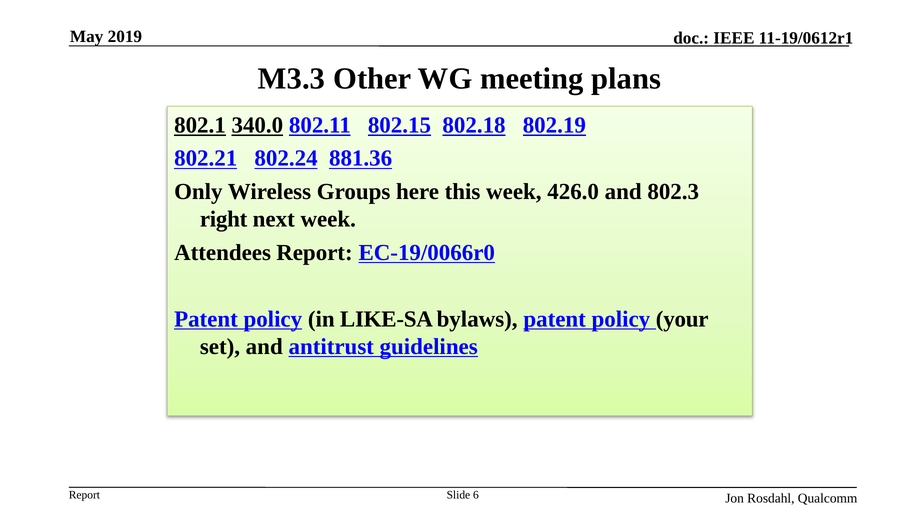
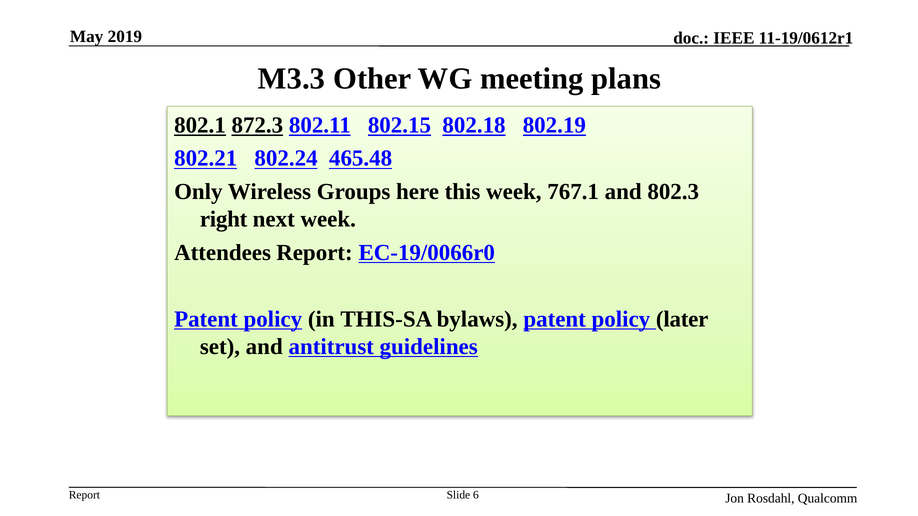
340.0: 340.0 -> 872.3
881.36: 881.36 -> 465.48
426.0: 426.0 -> 767.1
LIKE-SA: LIKE-SA -> THIS-SA
your: your -> later
